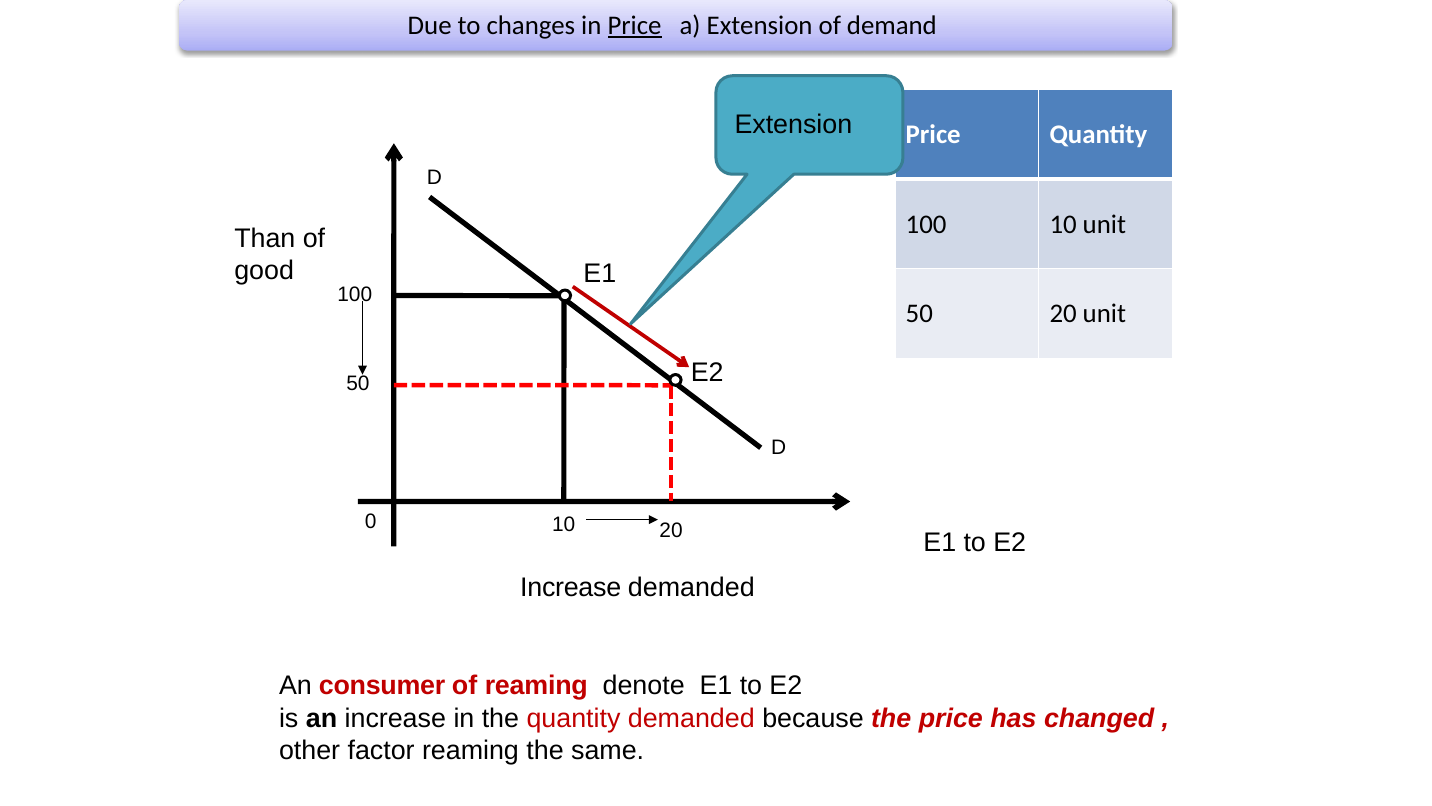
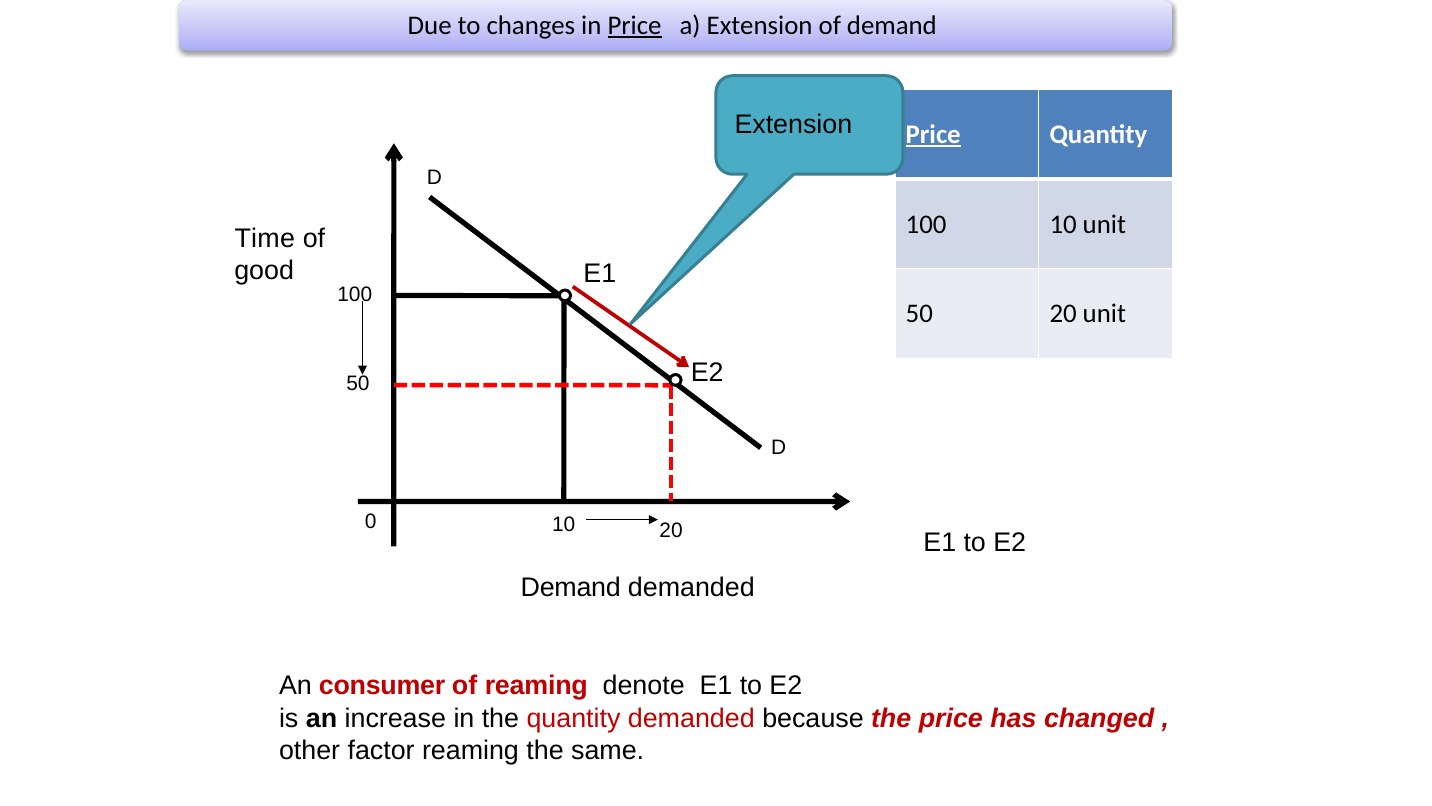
Price at (933, 135) underline: none -> present
Than: Than -> Time
Increase at (571, 587): Increase -> Demand
